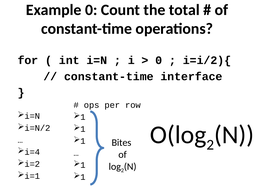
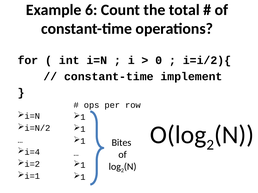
Example 0: 0 -> 6
interface: interface -> implement
